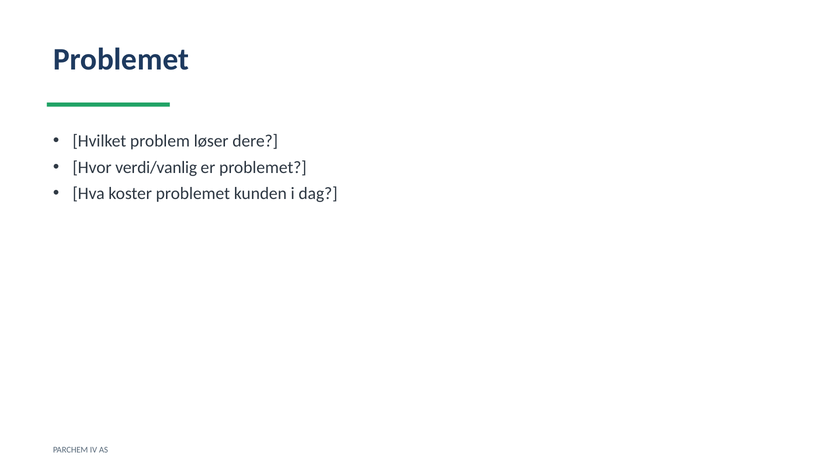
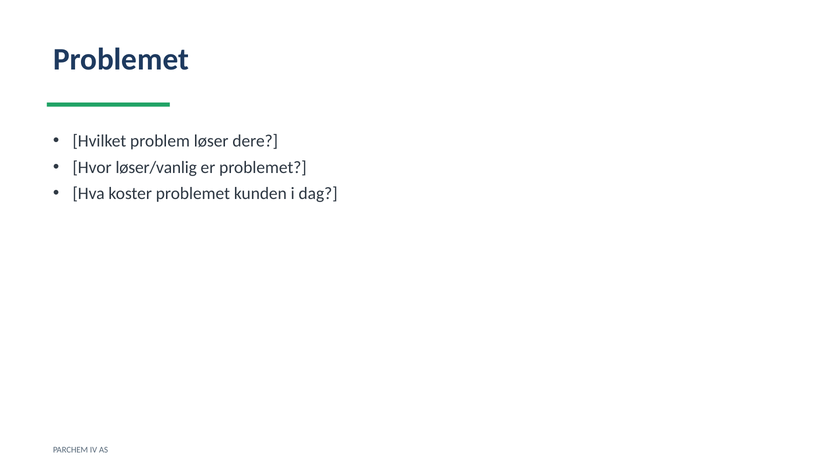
verdi/vanlig: verdi/vanlig -> løser/vanlig
